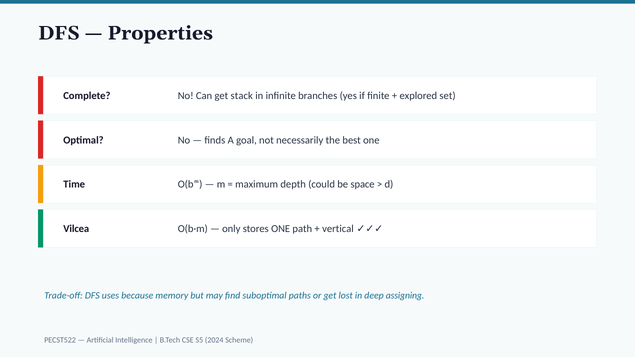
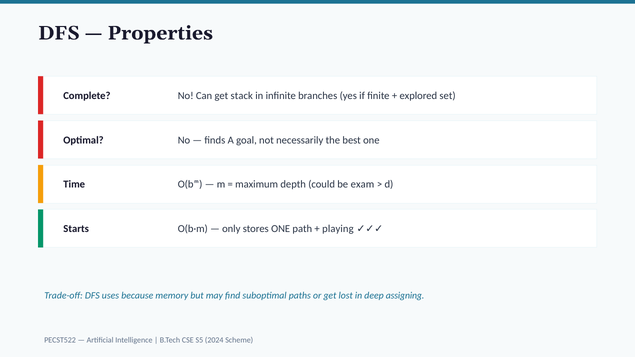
space: space -> exam
Vilcea: Vilcea -> Starts
vertical: vertical -> playing
